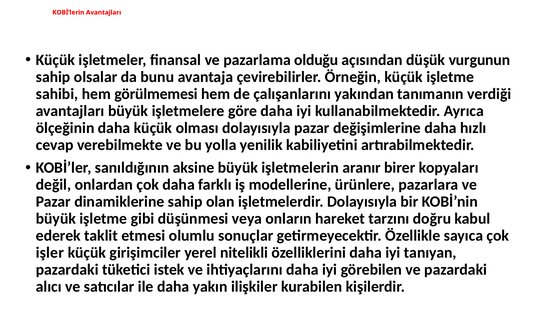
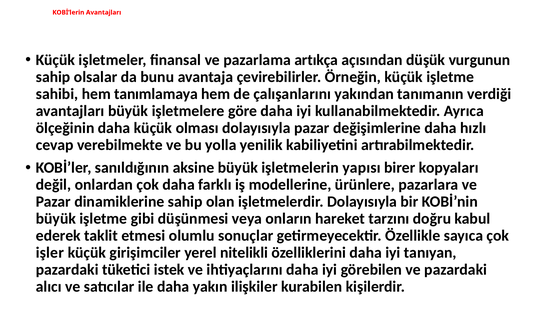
olduğu: olduğu -> artıkça
görülmemesi: görülmemesi -> tanımlamaya
aranır: aranır -> yapısı
